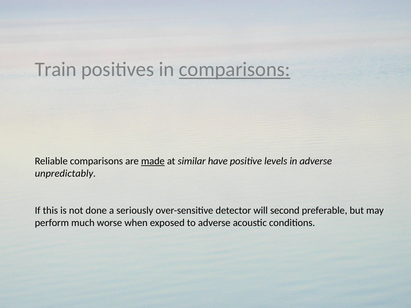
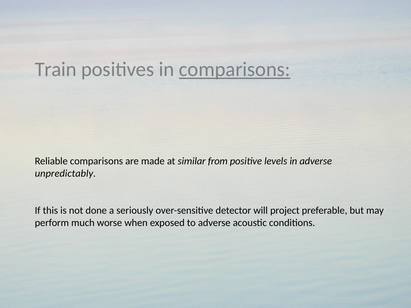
made underline: present -> none
have: have -> from
second: second -> project
